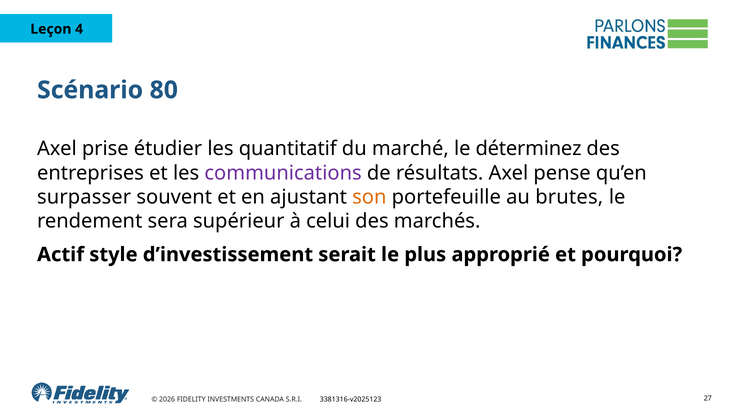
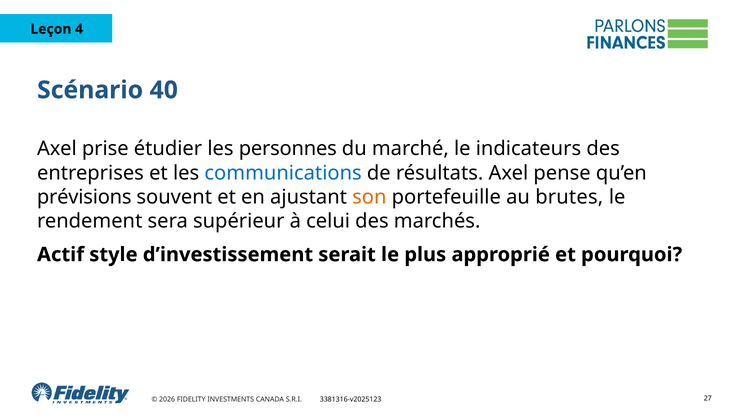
80: 80 -> 40
quantitatif: quantitatif -> personnes
déterminez: déterminez -> indicateurs
communications colour: purple -> blue
surpasser: surpasser -> prévisions
